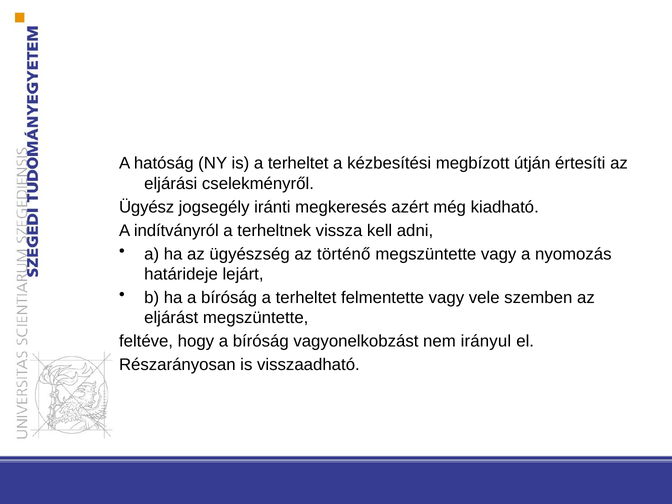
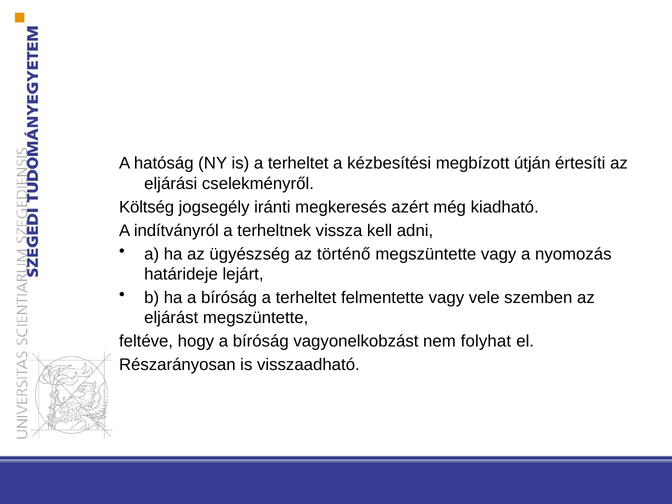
Ügyész: Ügyész -> Költség
irányul: irányul -> folyhat
